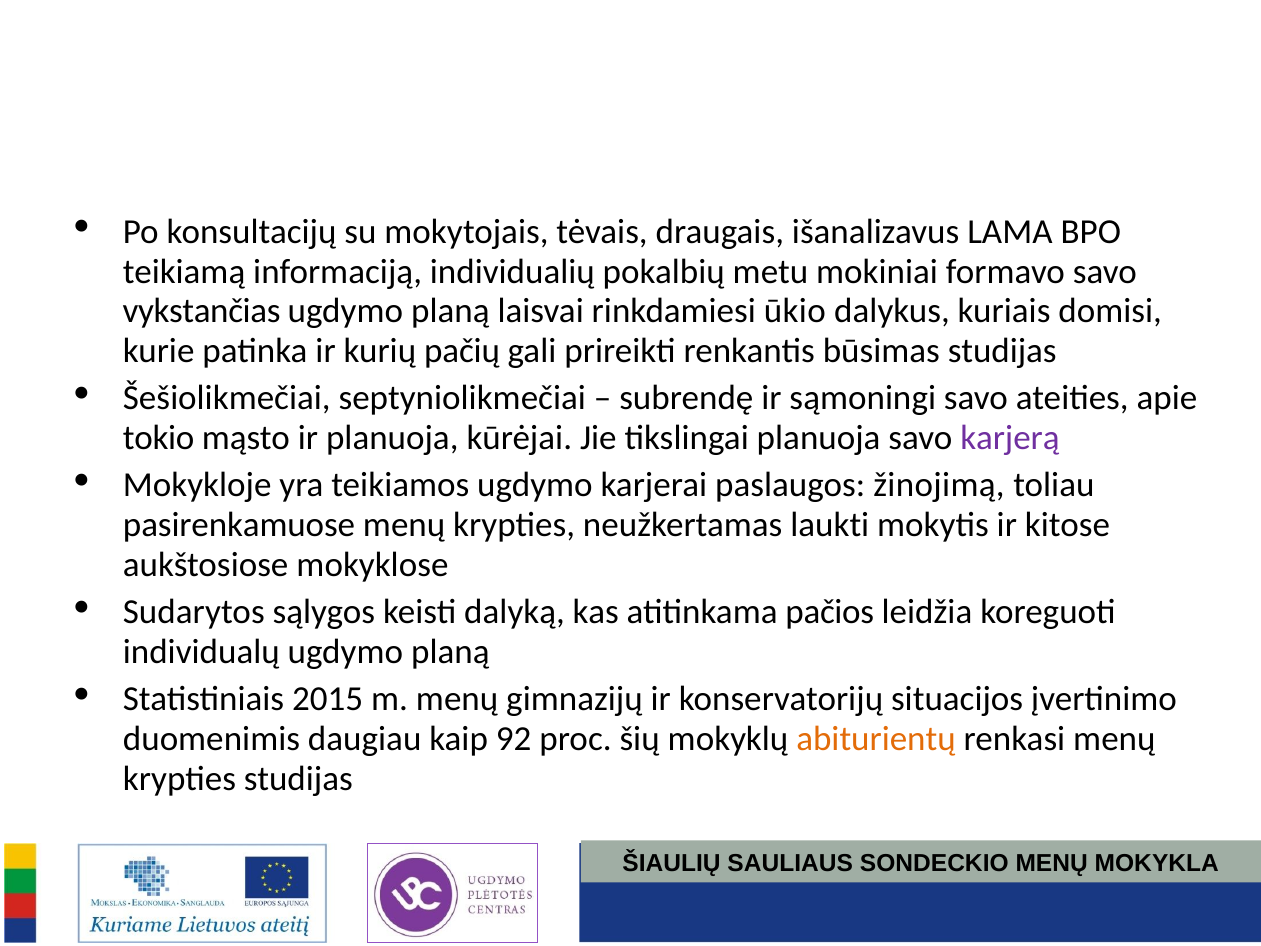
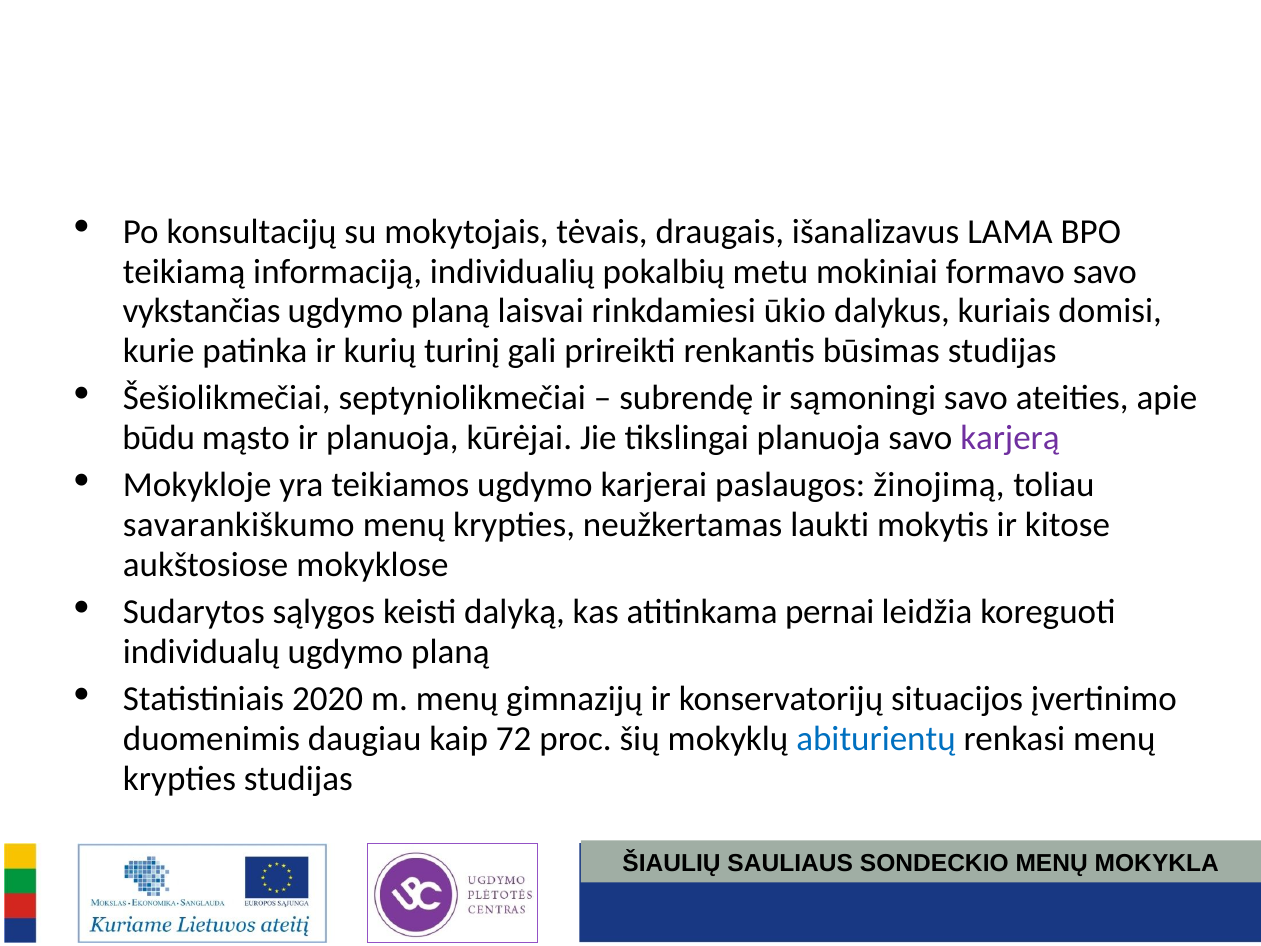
pačių: pačių -> turinį
tokio: tokio -> būdu
pasirenkamuose: pasirenkamuose -> savarankiškumo
pačios: pačios -> pernai
2015: 2015 -> 2020
92: 92 -> 72
abiturientų colour: orange -> blue
